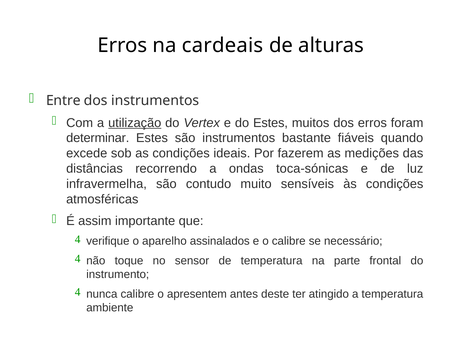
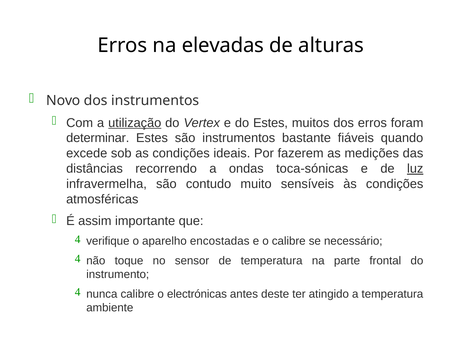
cardeais: cardeais -> elevadas
Entre: Entre -> Novo
luz underline: none -> present
assinalados: assinalados -> encostadas
apresentem: apresentem -> electrónicas
